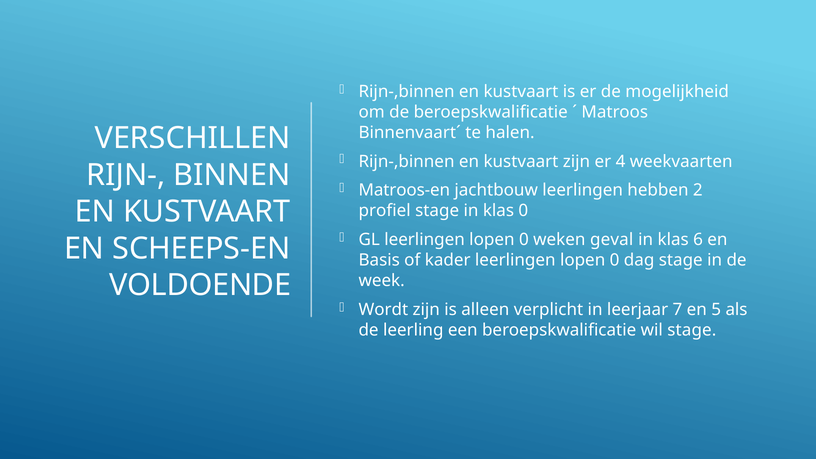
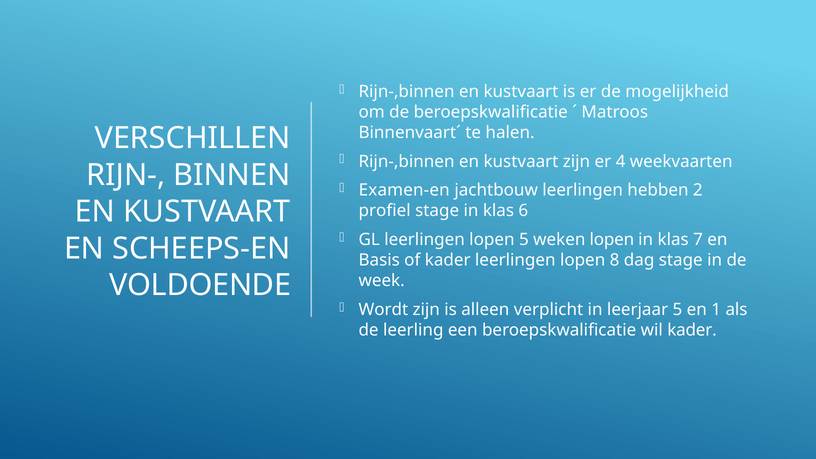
Matroos-en: Matroos-en -> Examen-en
klas 0: 0 -> 6
GL leerlingen lopen 0: 0 -> 5
weken geval: geval -> lopen
6: 6 -> 7
kader leerlingen lopen 0: 0 -> 8
leerjaar 7: 7 -> 5
5: 5 -> 1
wil stage: stage -> kader
